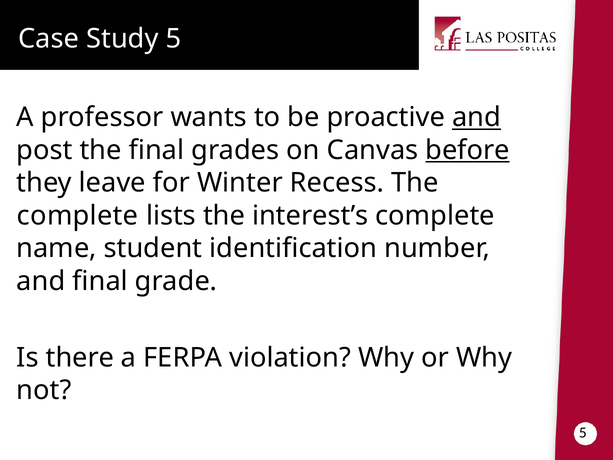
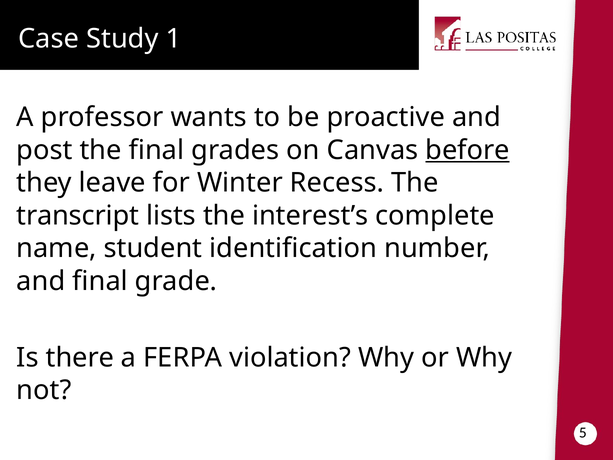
Study 5: 5 -> 1
and at (477, 117) underline: present -> none
complete at (78, 216): complete -> transcript
